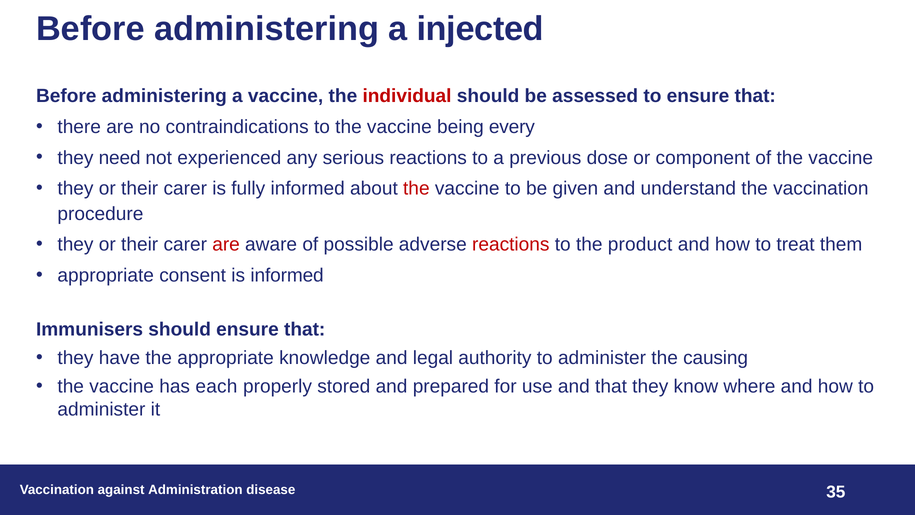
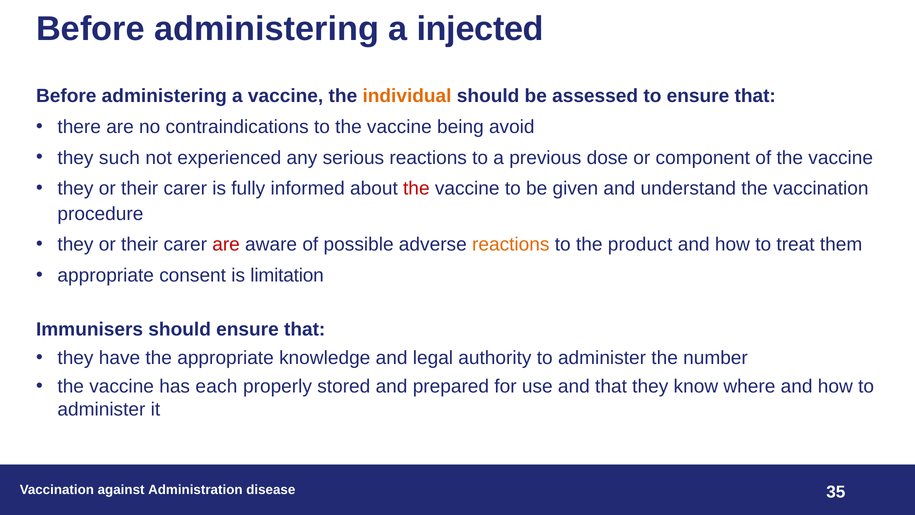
individual colour: red -> orange
every: every -> avoid
need: need -> such
reactions at (511, 245) colour: red -> orange
is informed: informed -> limitation
causing: causing -> number
